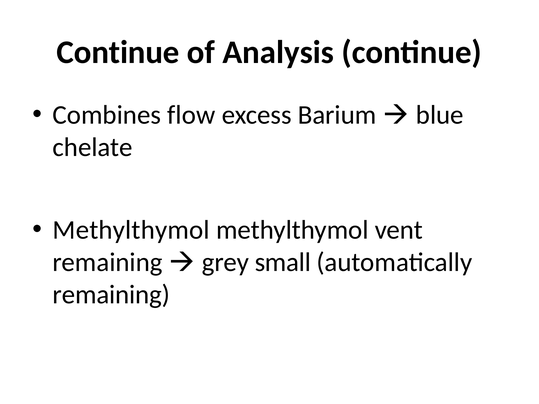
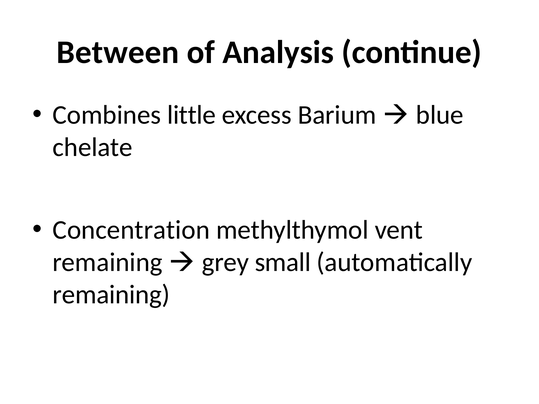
Continue at (118, 52): Continue -> Between
flow: flow -> little
Methylthymol at (131, 230): Methylthymol -> Concentration
